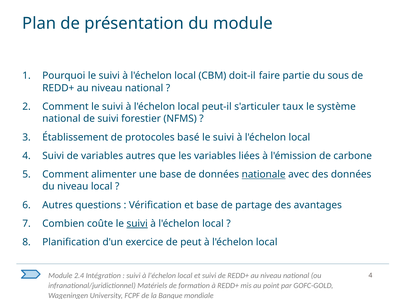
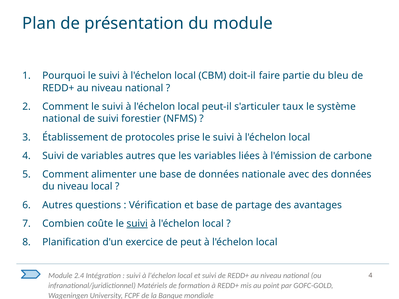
sous: sous -> bleu
basé: basé -> prise
nationale underline: present -> none
